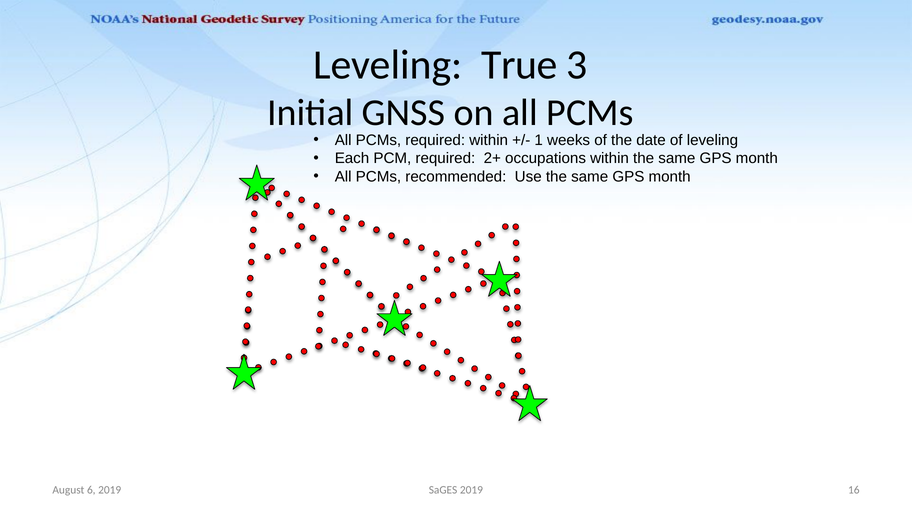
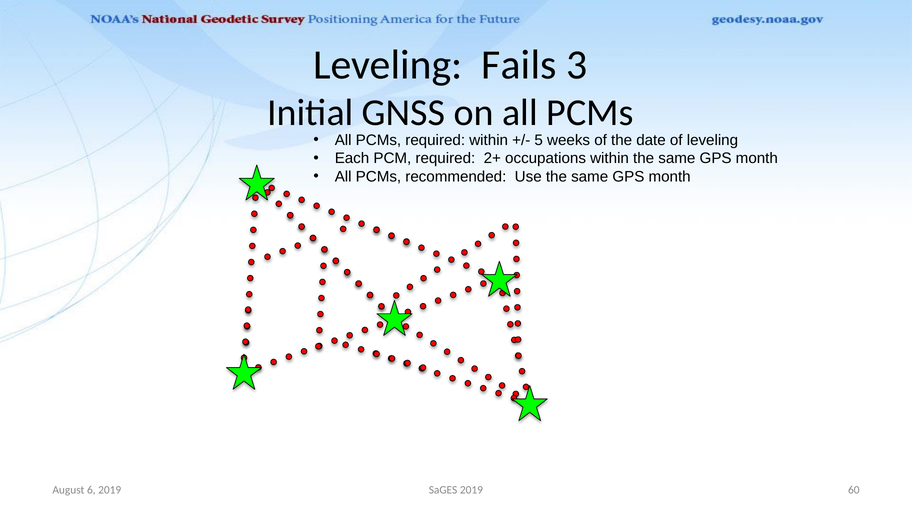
True: True -> Fails
1: 1 -> 5
16: 16 -> 60
